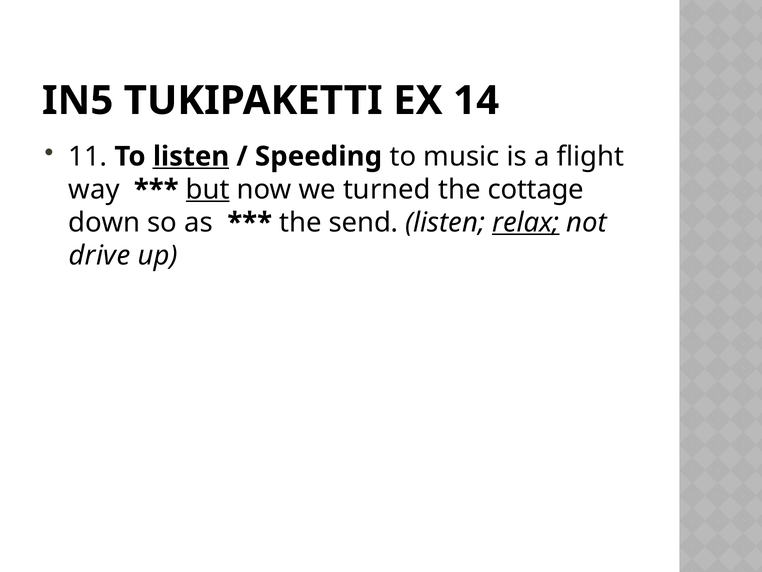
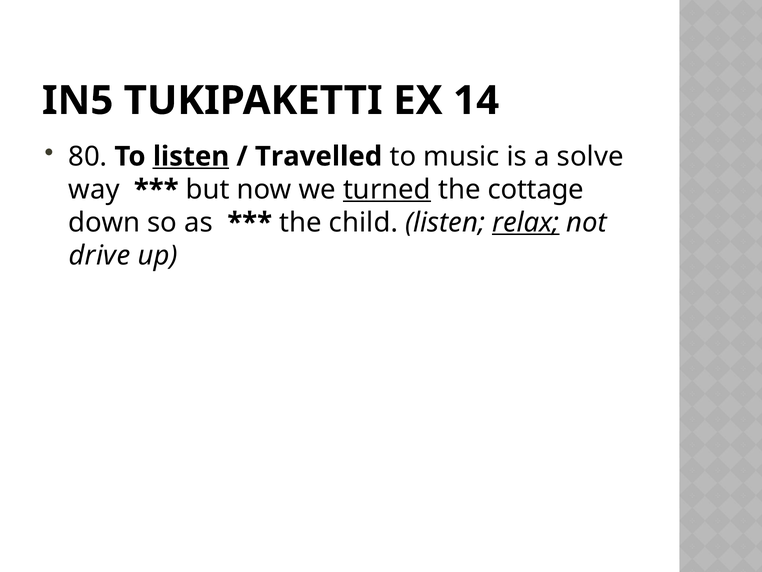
11: 11 -> 80
Speeding: Speeding -> Travelled
flight: flight -> solve
but underline: present -> none
turned underline: none -> present
send: send -> child
